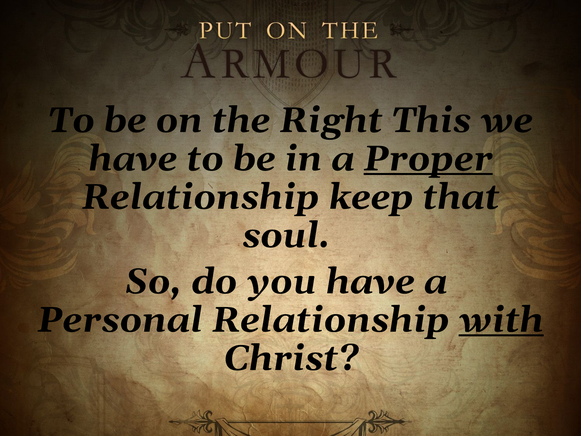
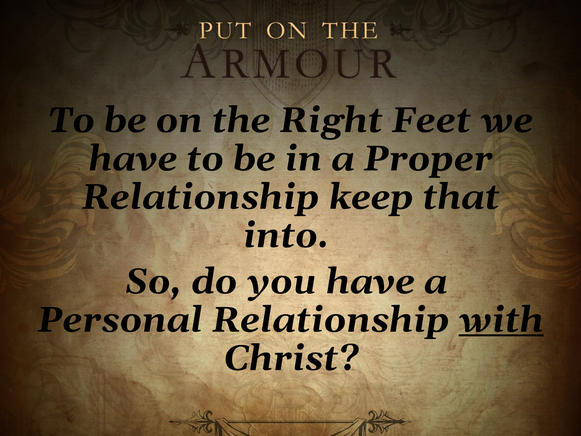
This: This -> Feet
Proper underline: present -> none
soul: soul -> into
